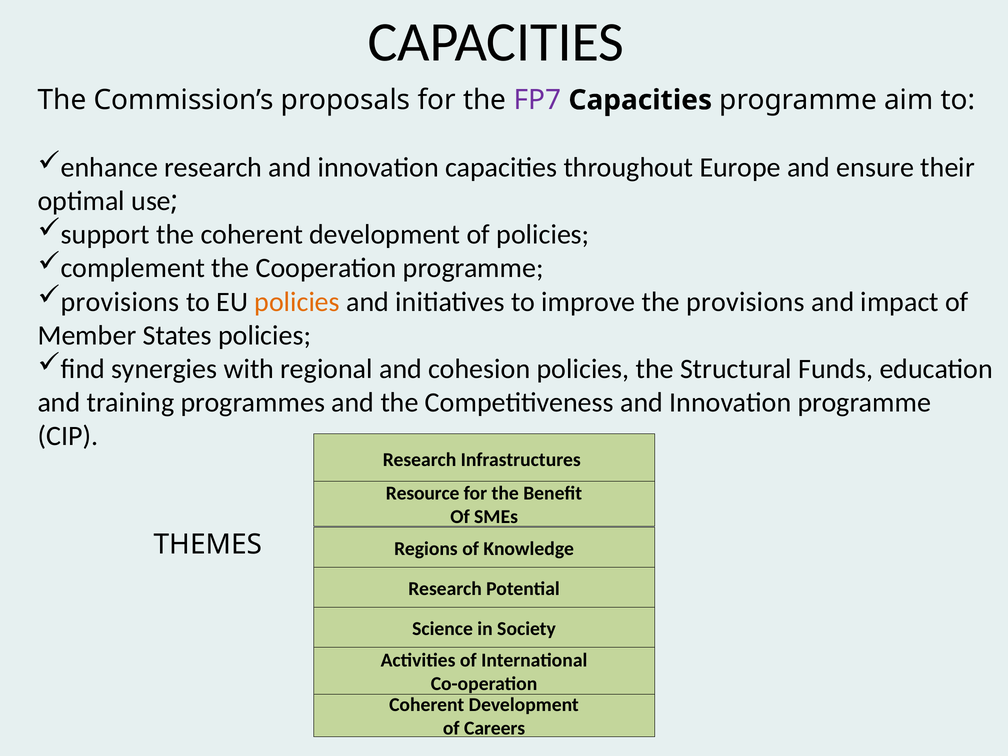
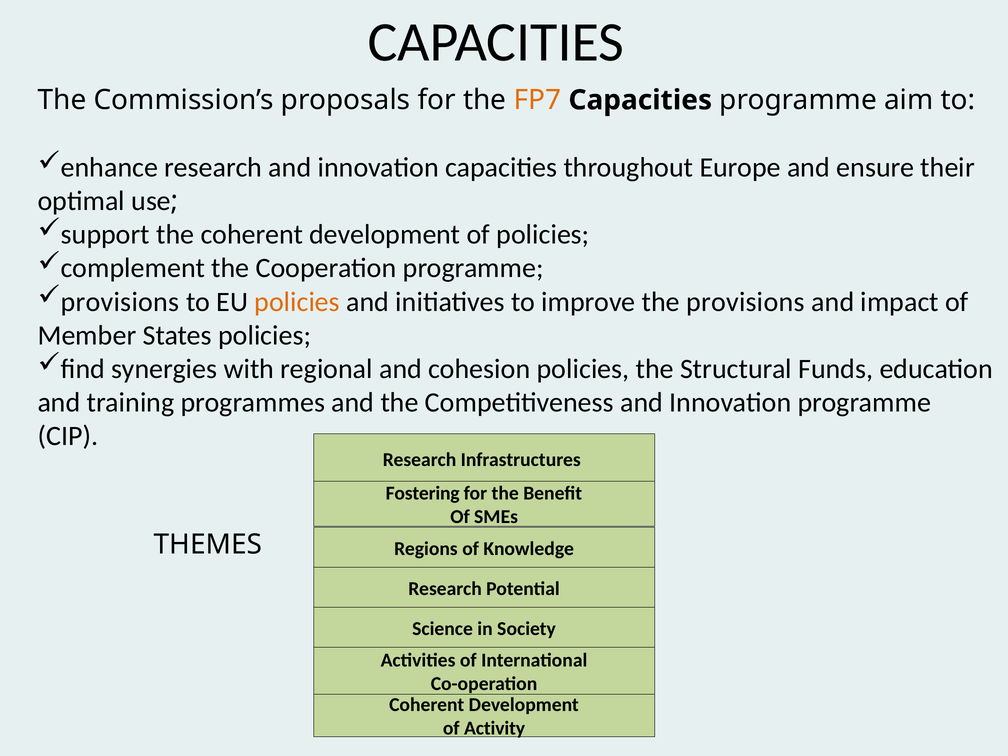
FP7 colour: purple -> orange
Resource: Resource -> Fostering
Careers: Careers -> Activity
